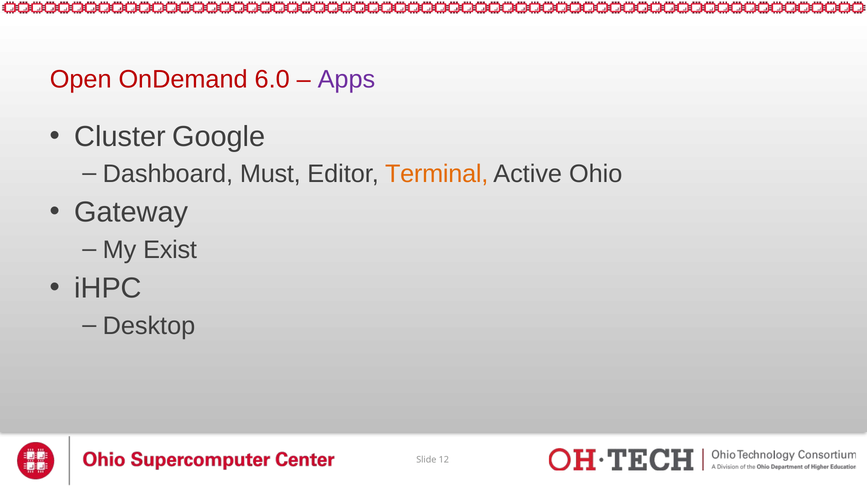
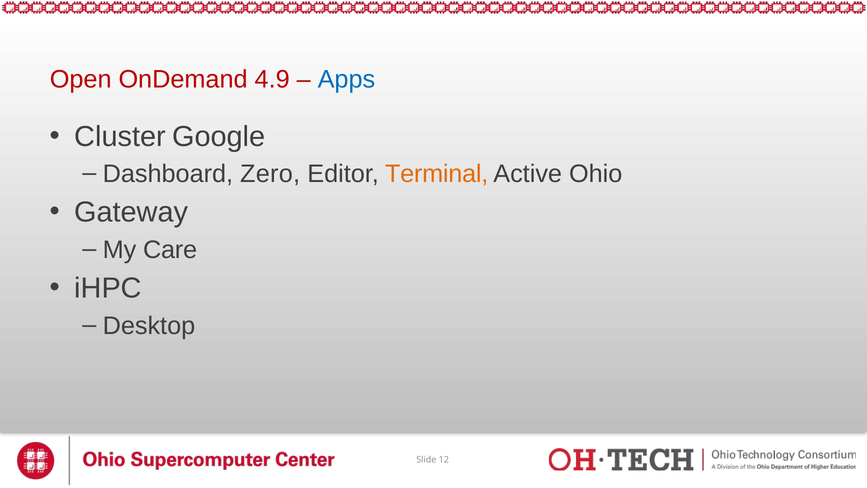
6.0: 6.0 -> 4.9
Apps colour: purple -> blue
Must: Must -> Zero
Exist: Exist -> Care
